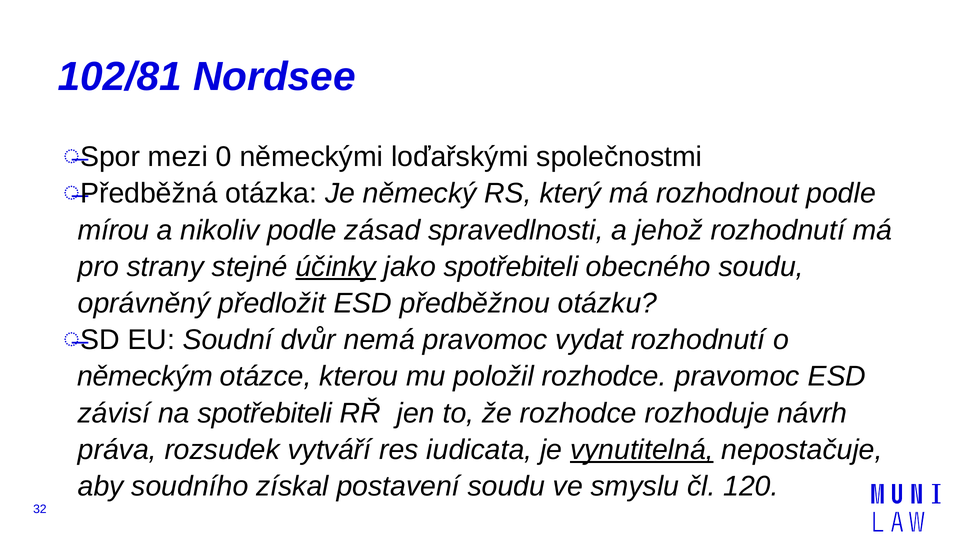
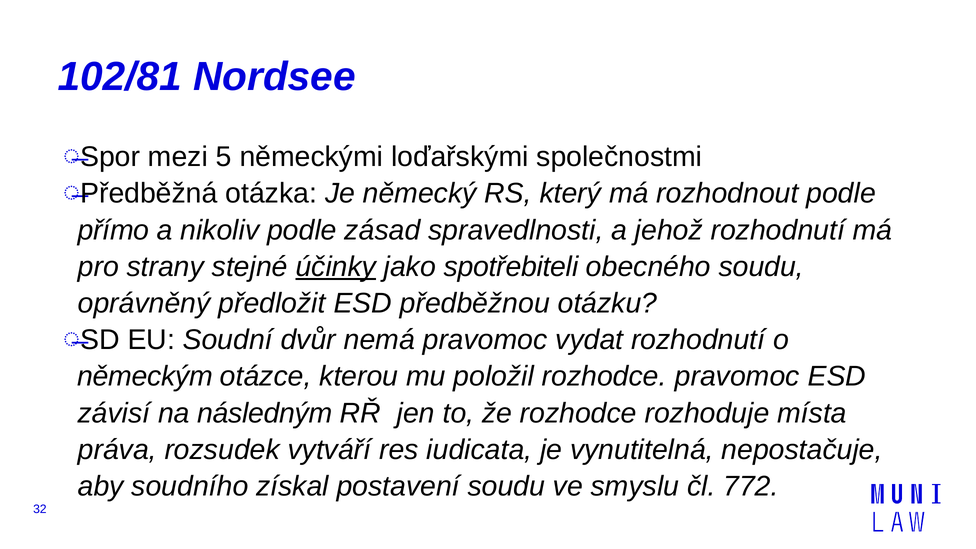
0: 0 -> 5
mírou: mírou -> přímo
na spotřebiteli: spotřebiteli -> následným
návrh: návrh -> místa
vynutitelná underline: present -> none
120: 120 -> 772
